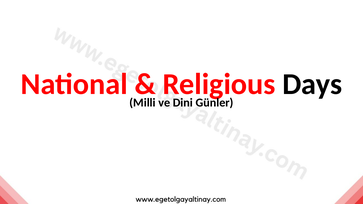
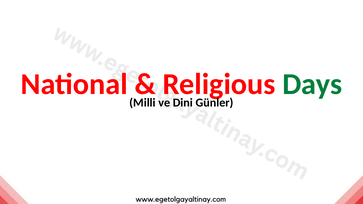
Days colour: black -> green
